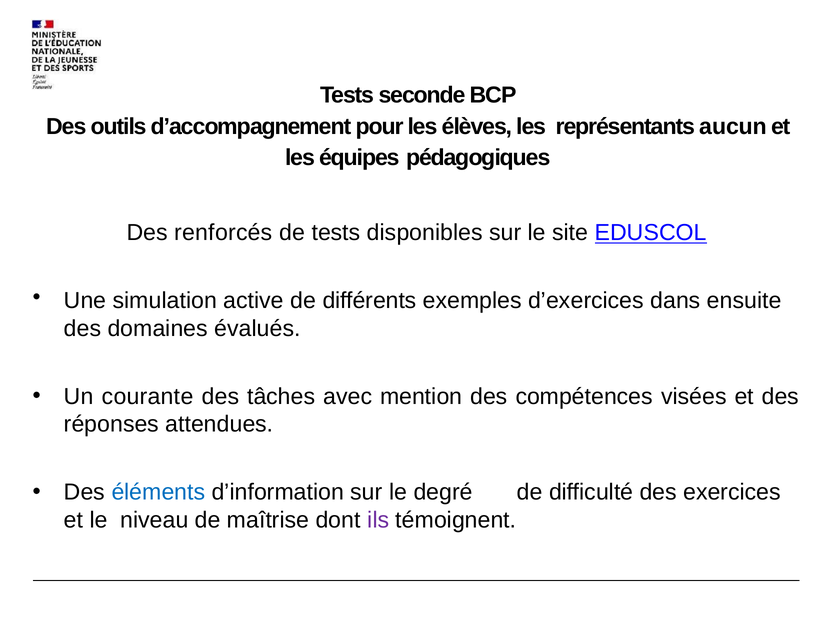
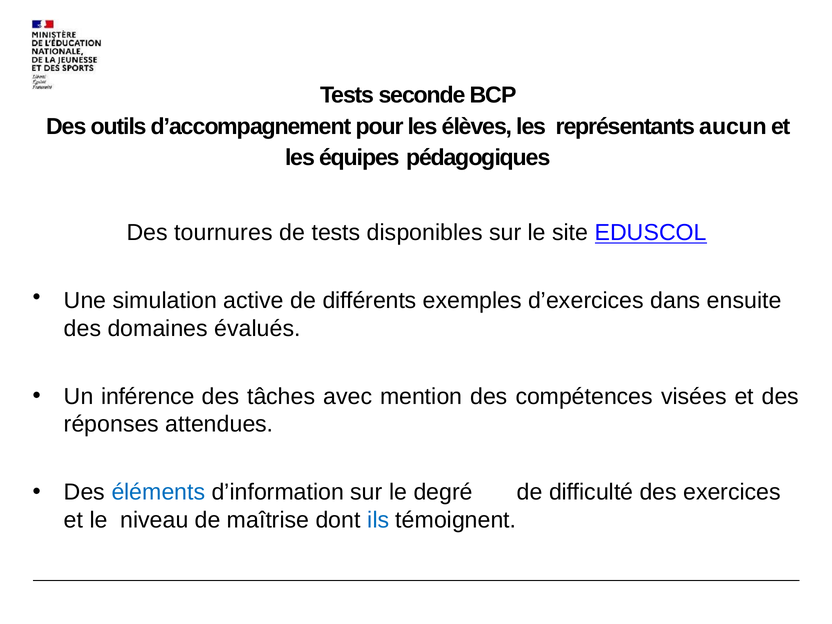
renforcés: renforcés -> tournures
courante: courante -> inférence
ils colour: purple -> blue
